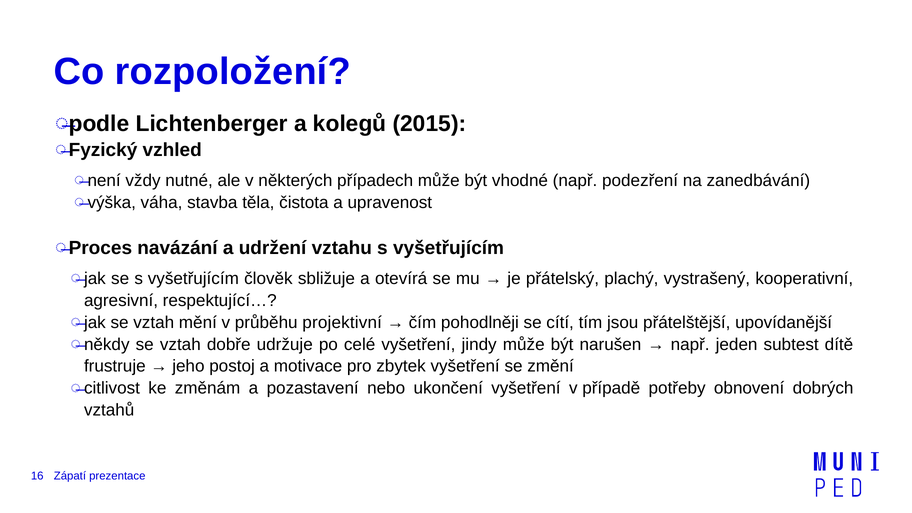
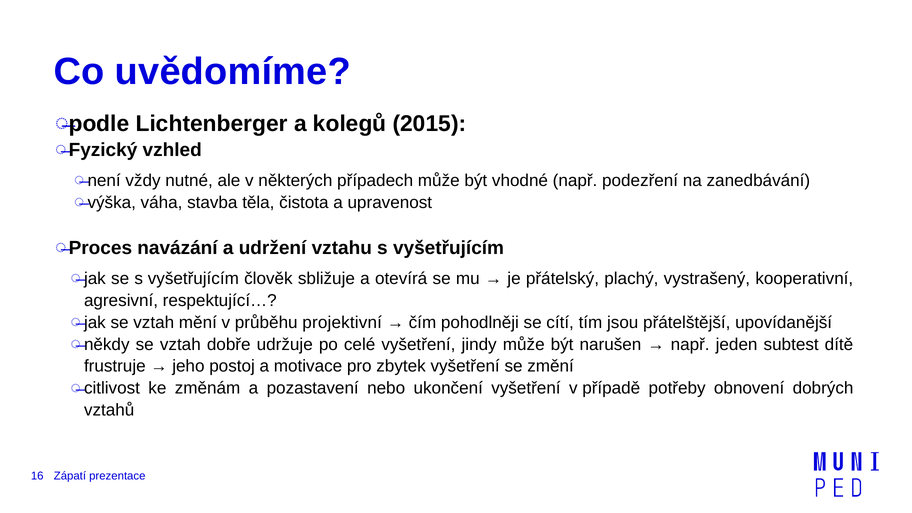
rozpoložení: rozpoložení -> uvědomíme
